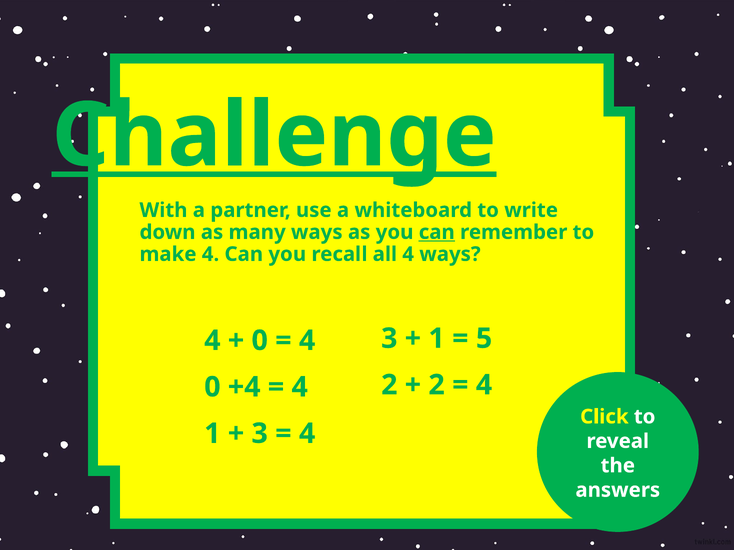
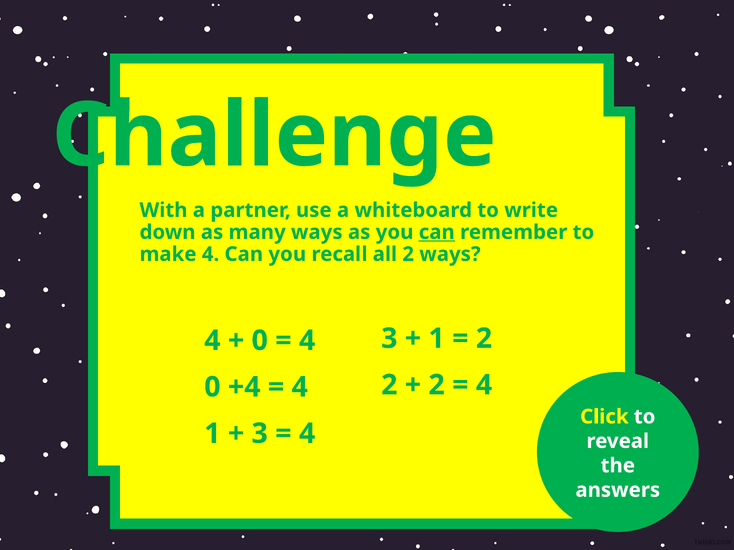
Challenge underline: present -> none
all 4: 4 -> 2
5 at (484, 339): 5 -> 2
